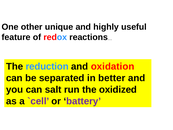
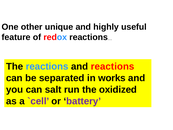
The reduction: reduction -> reactions
and oxidation: oxidation -> reactions
better: better -> works
